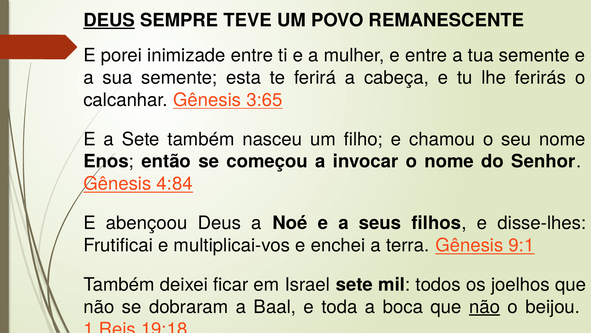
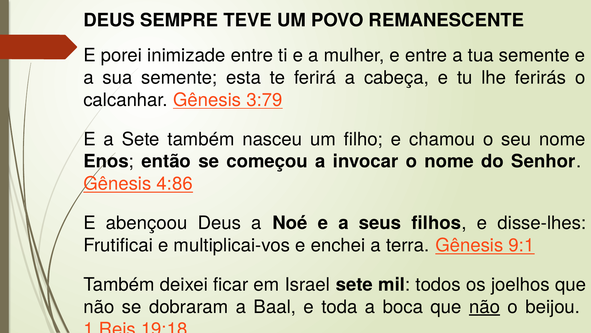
DEUS at (109, 20) underline: present -> none
3:65: 3:65 -> 3:79
4:84: 4:84 -> 4:86
